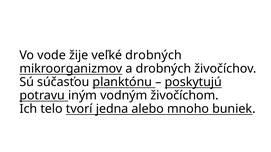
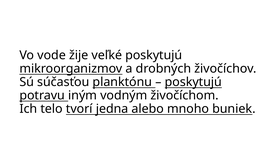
veľké drobných: drobných -> poskytujú
